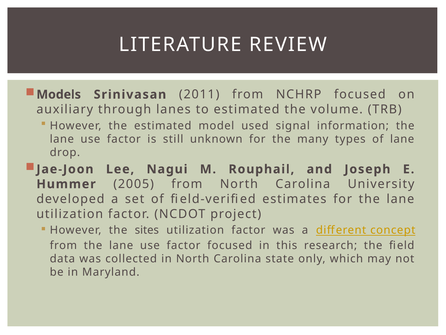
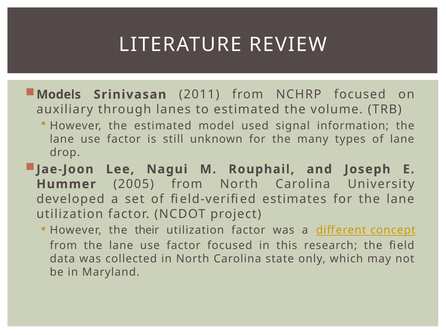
sites: sites -> their
